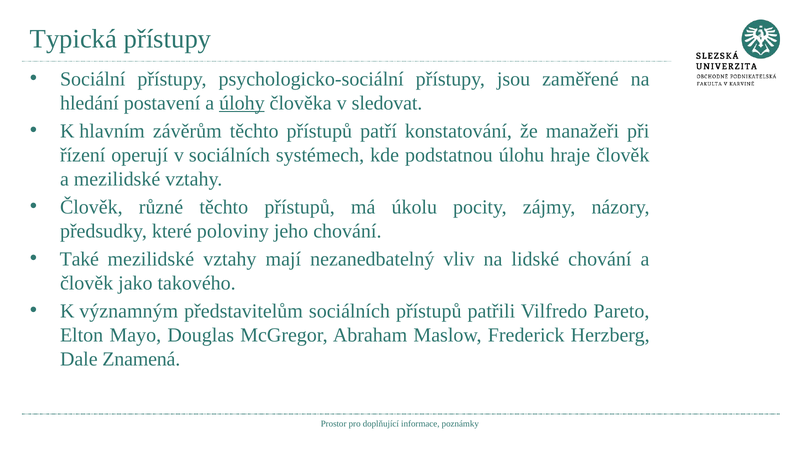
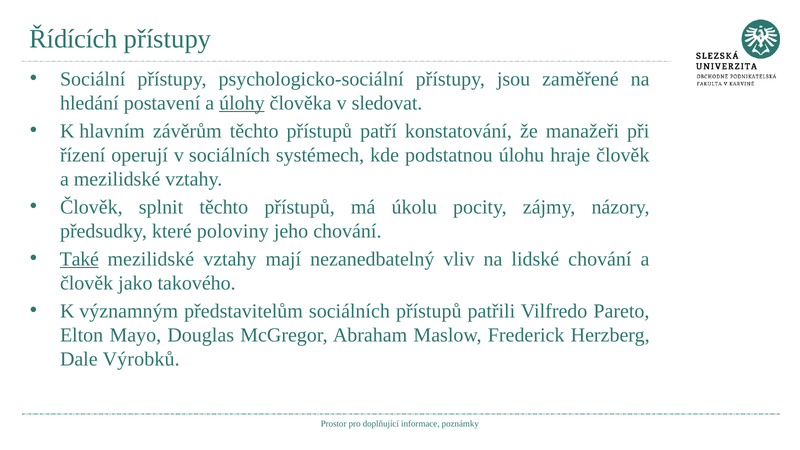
Typická: Typická -> Řídících
různé: různé -> splnit
Také underline: none -> present
Znamená: Znamená -> Výrobků
